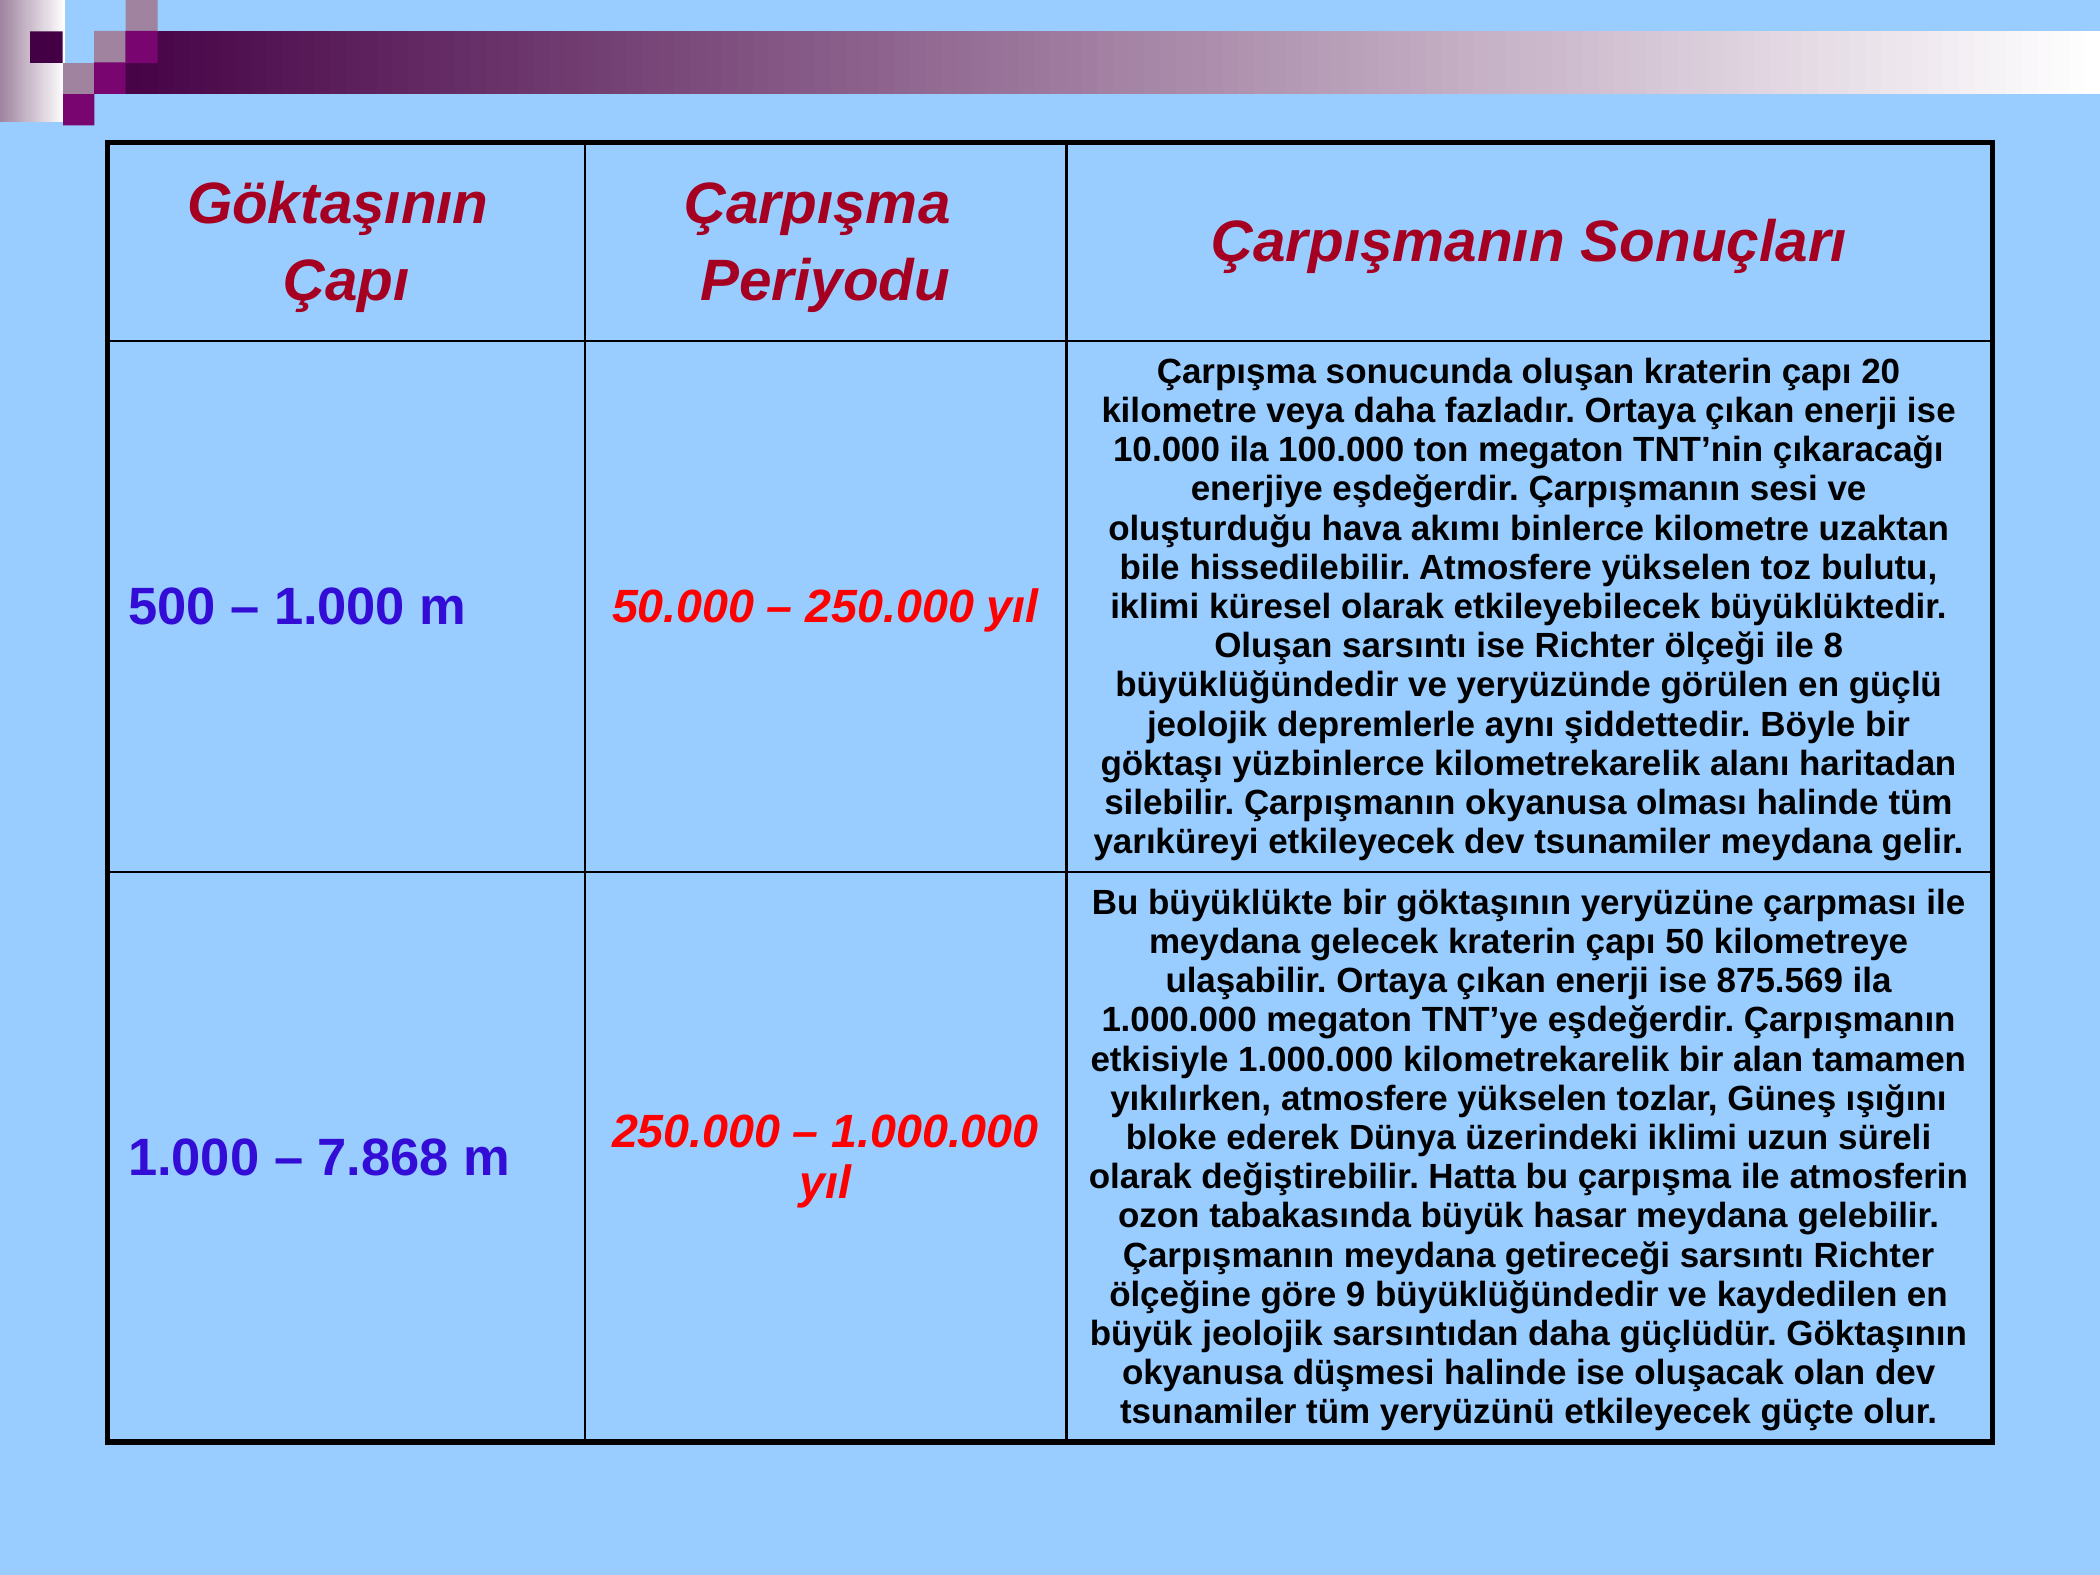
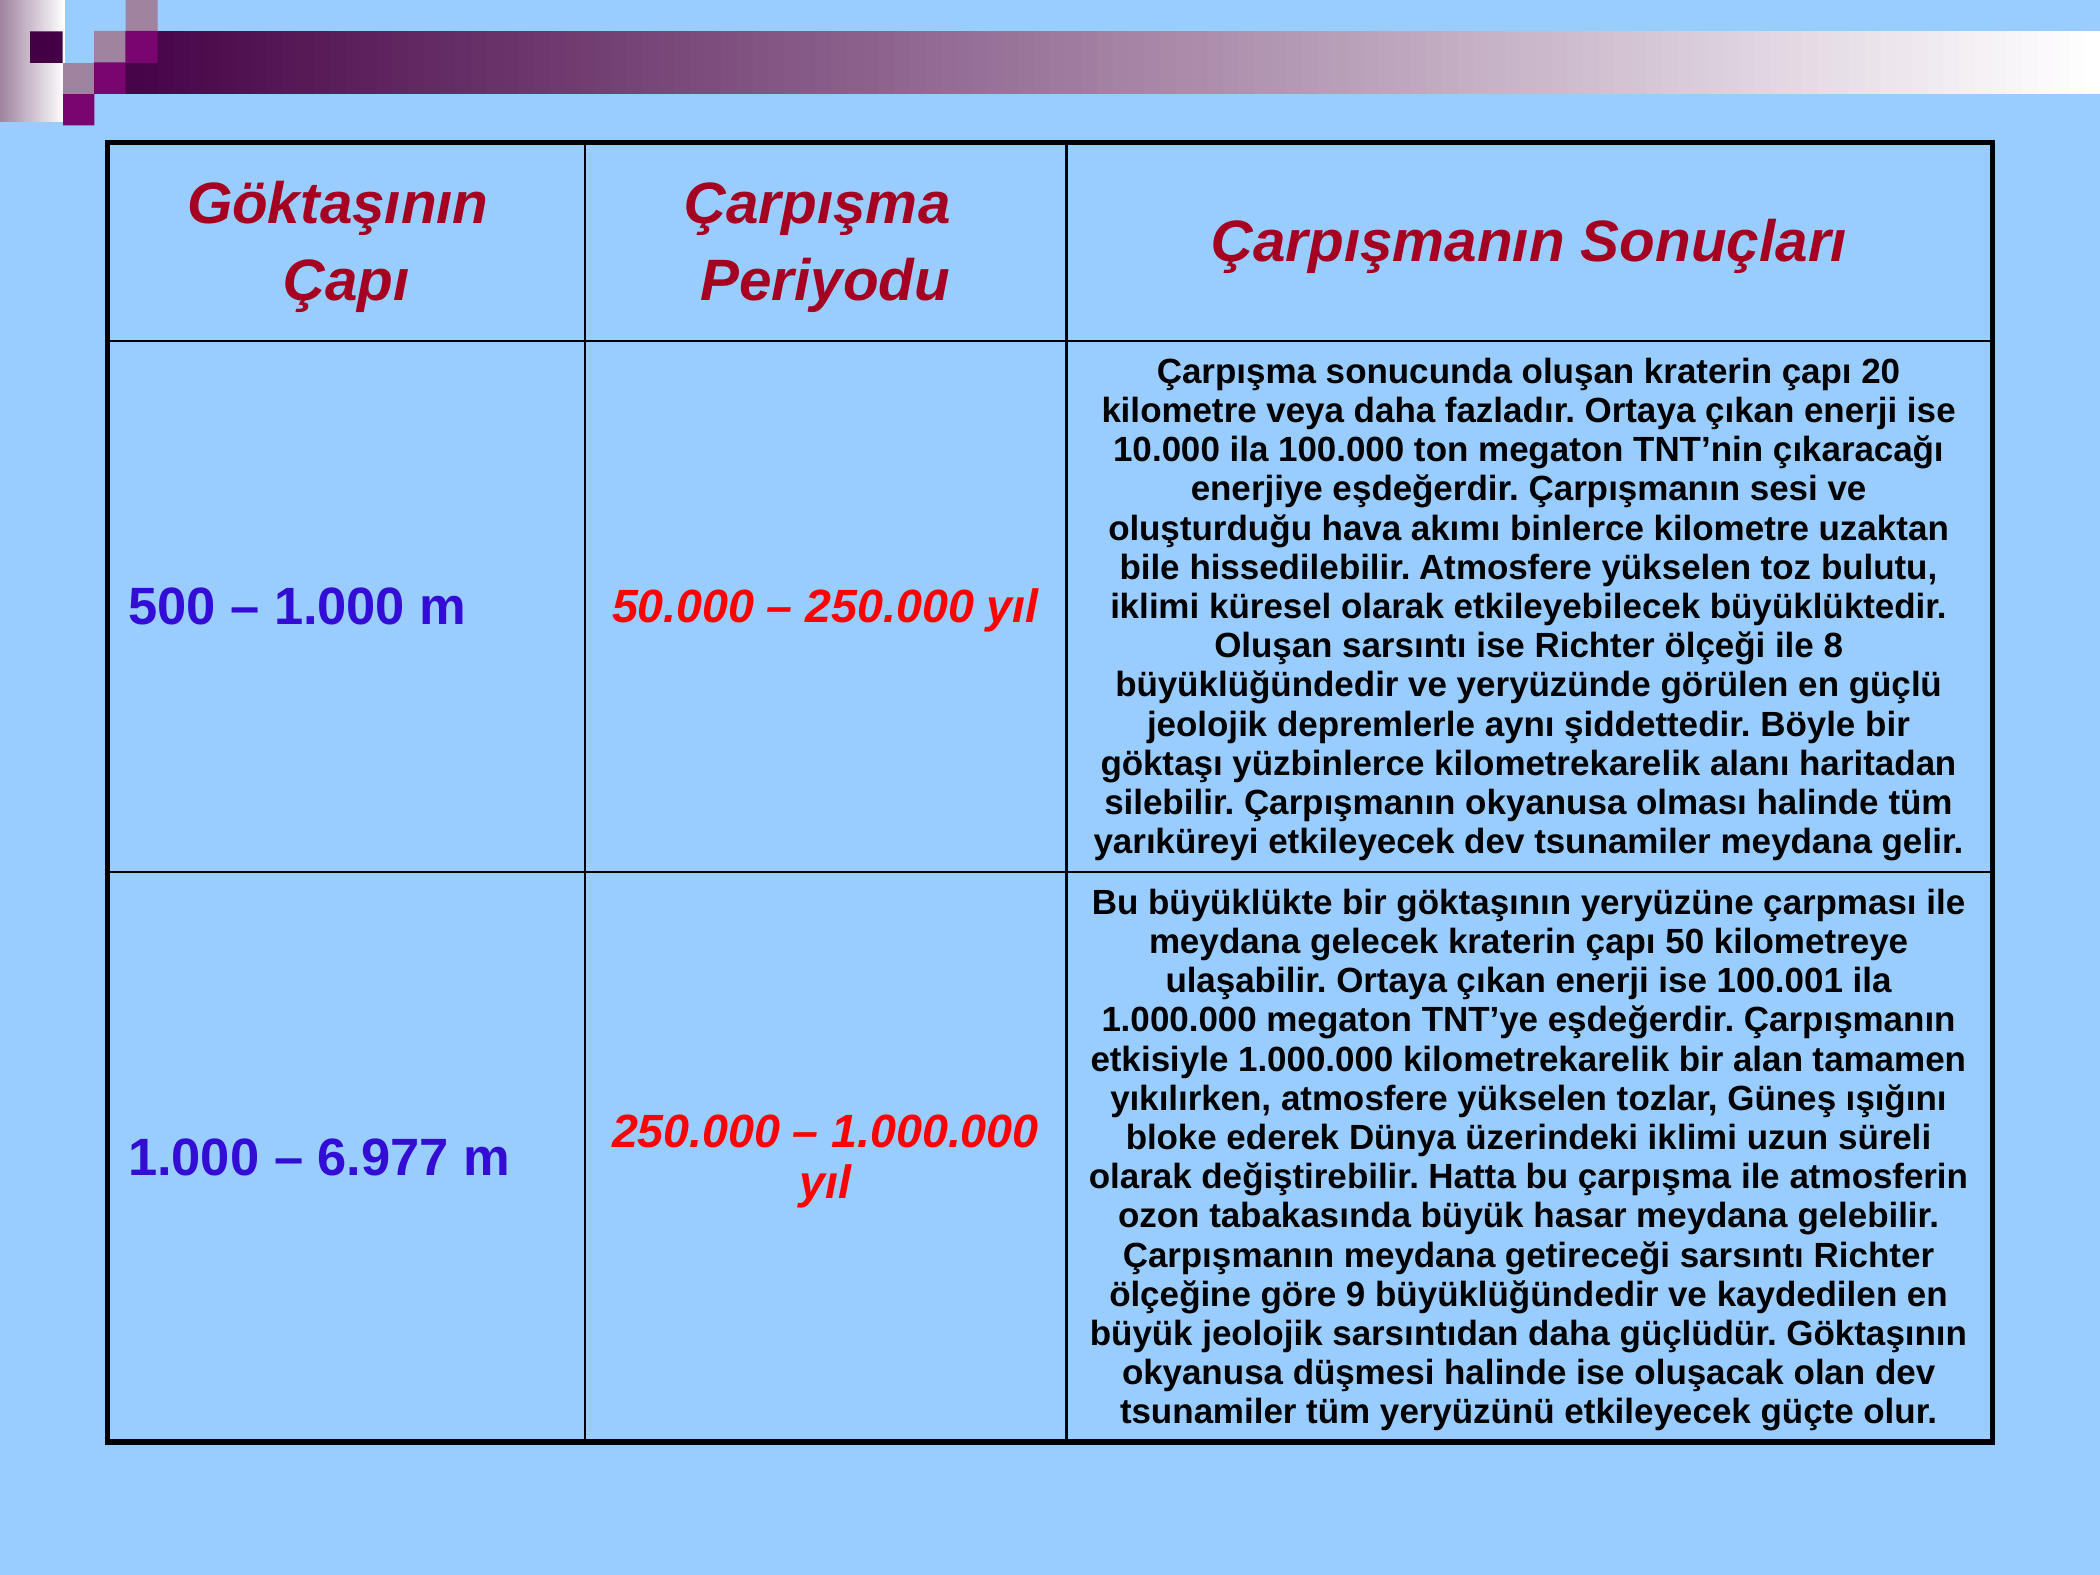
875.569: 875.569 -> 100.001
7.868: 7.868 -> 6.977
